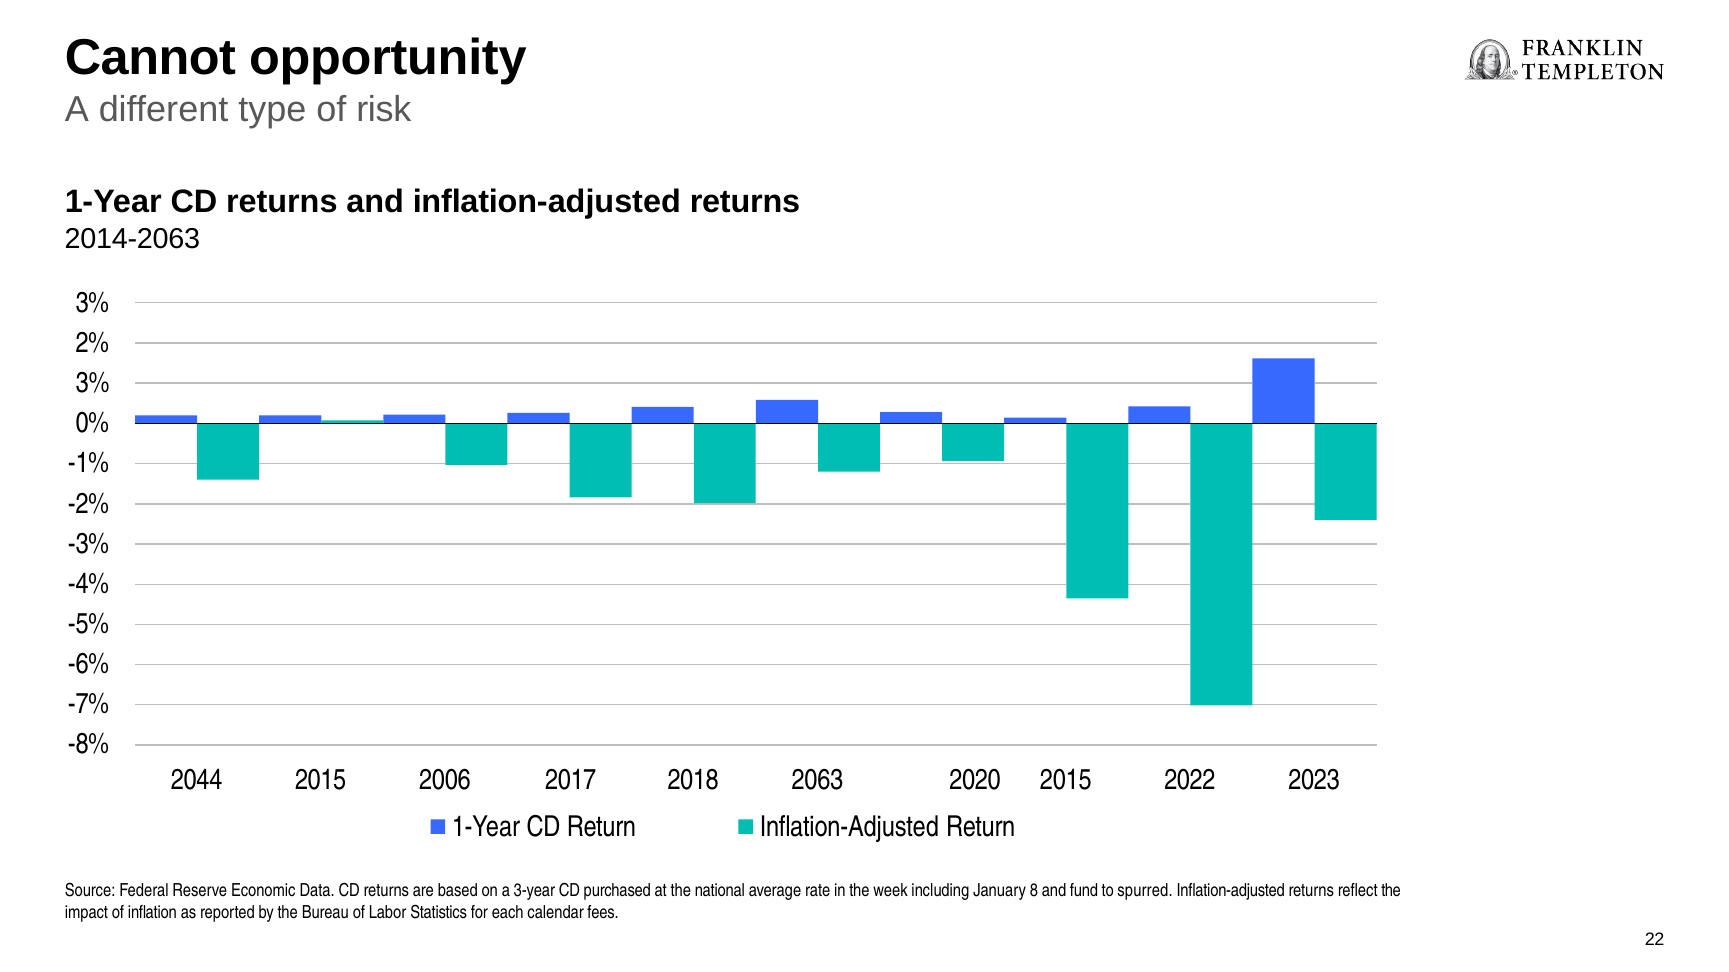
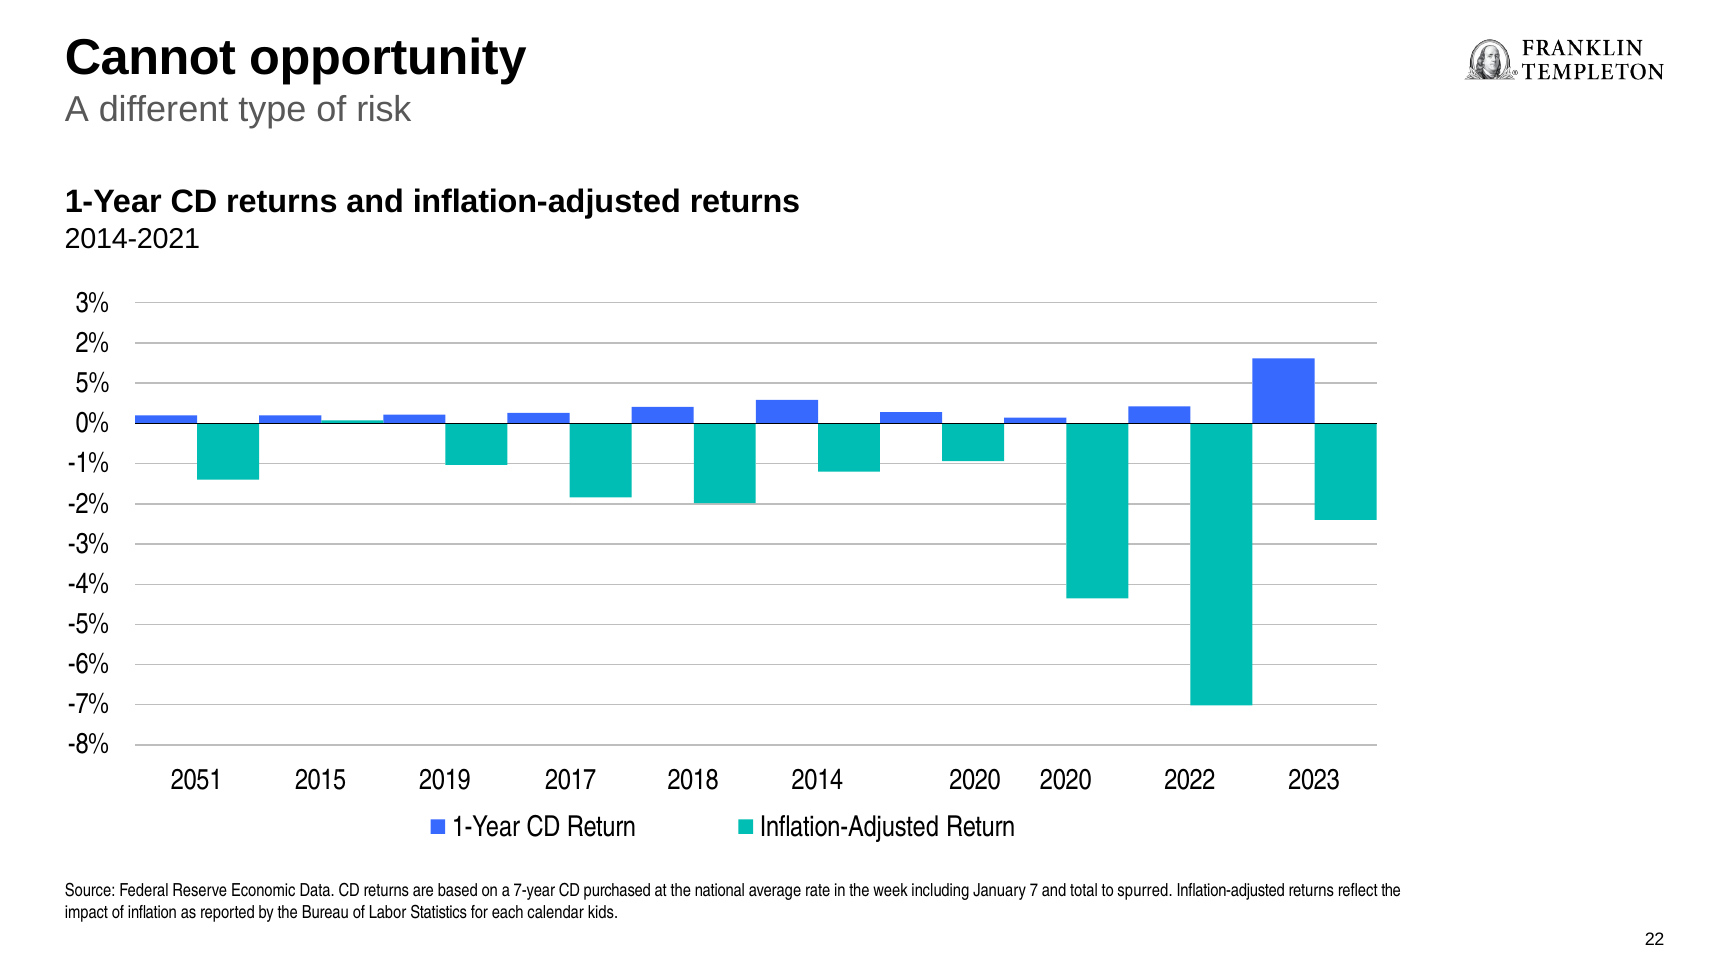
2014-2063: 2014-2063 -> 2014-2021
3% at (93, 383): 3% -> 5%
2044: 2044 -> 2051
2006: 2006 -> 2019
2063: 2063 -> 2014
2015 at (1066, 780): 2015 -> 2020
3-year: 3-year -> 7-year
8: 8 -> 7
fund: fund -> total
fees: fees -> kids
